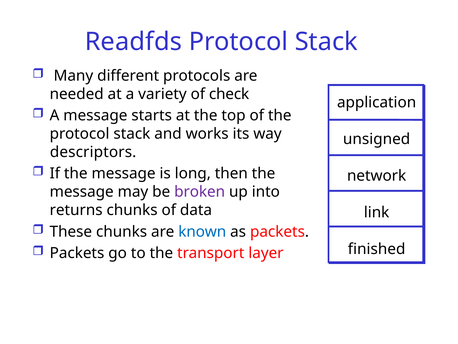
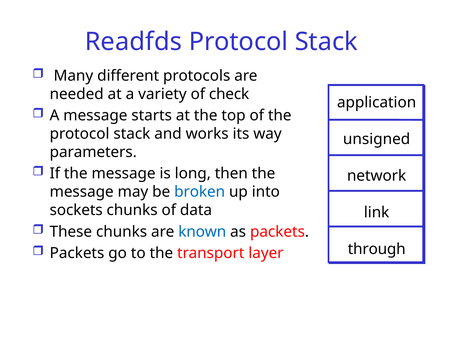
descriptors: descriptors -> parameters
broken colour: purple -> blue
returns: returns -> sockets
finished: finished -> through
